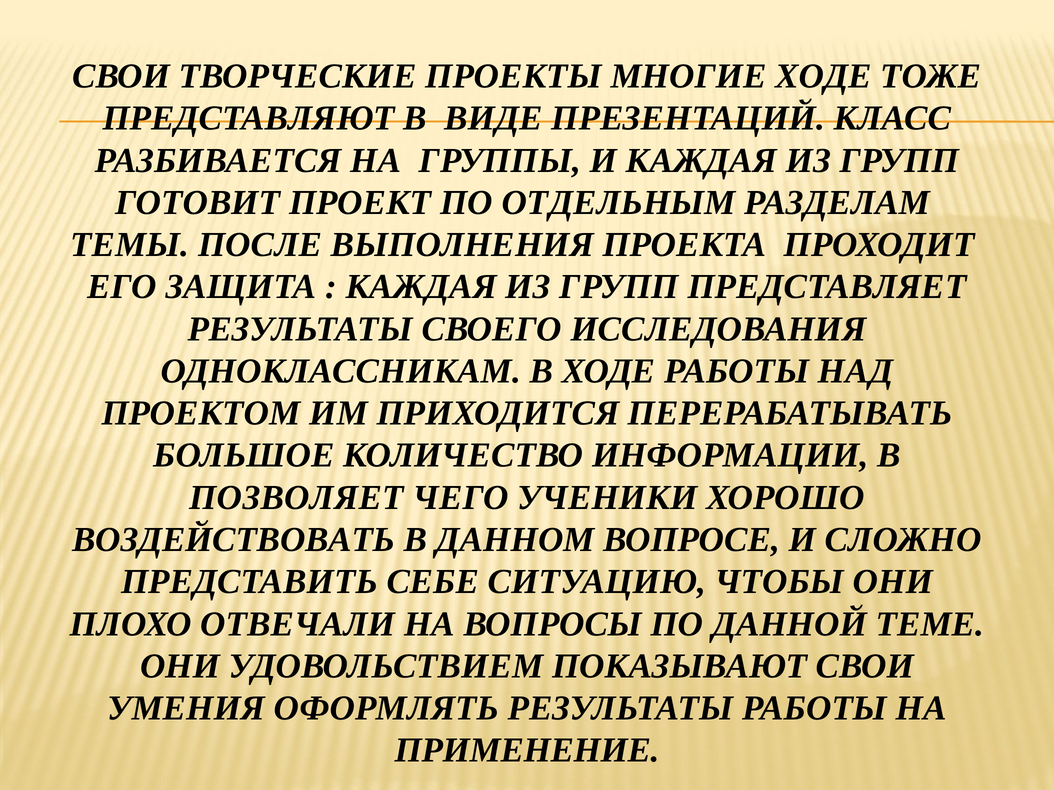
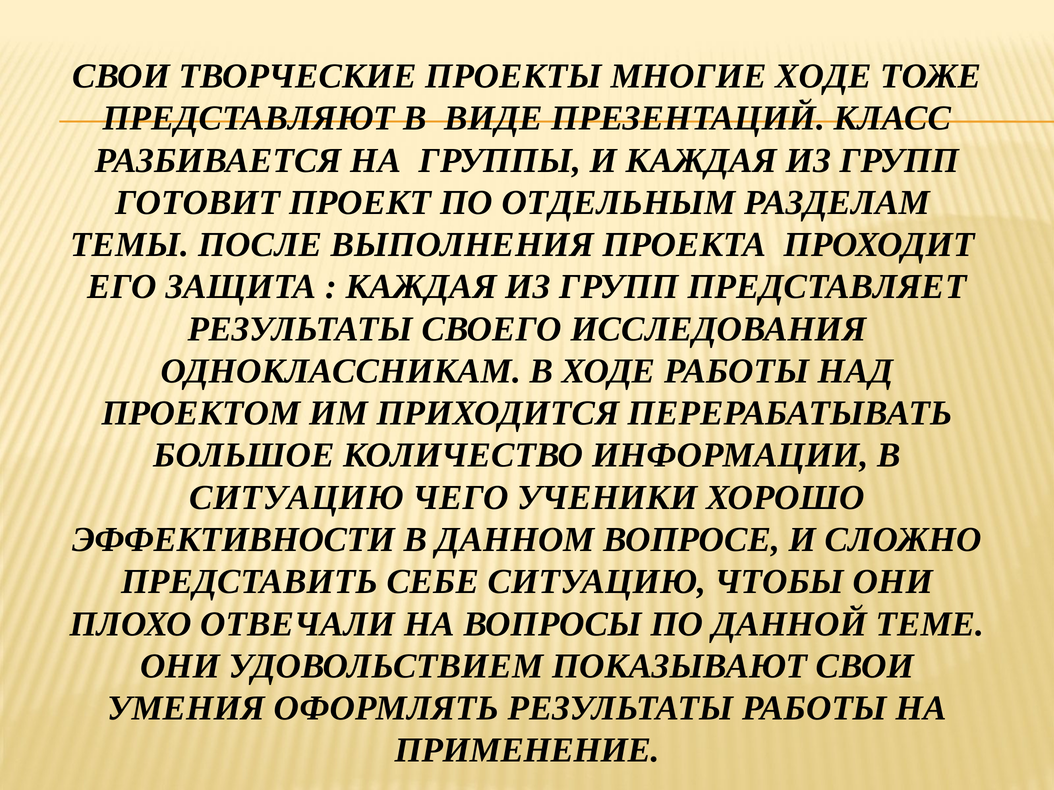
ПОЗВОЛЯЕТ at (297, 498): ПОЗВОЛЯЕТ -> СИТУАЦИЮ
ВОЗДЕЙСТВОВАТЬ: ВОЗДЕЙСТВОВАТЬ -> ЭФФЕКТИВНОСТИ
